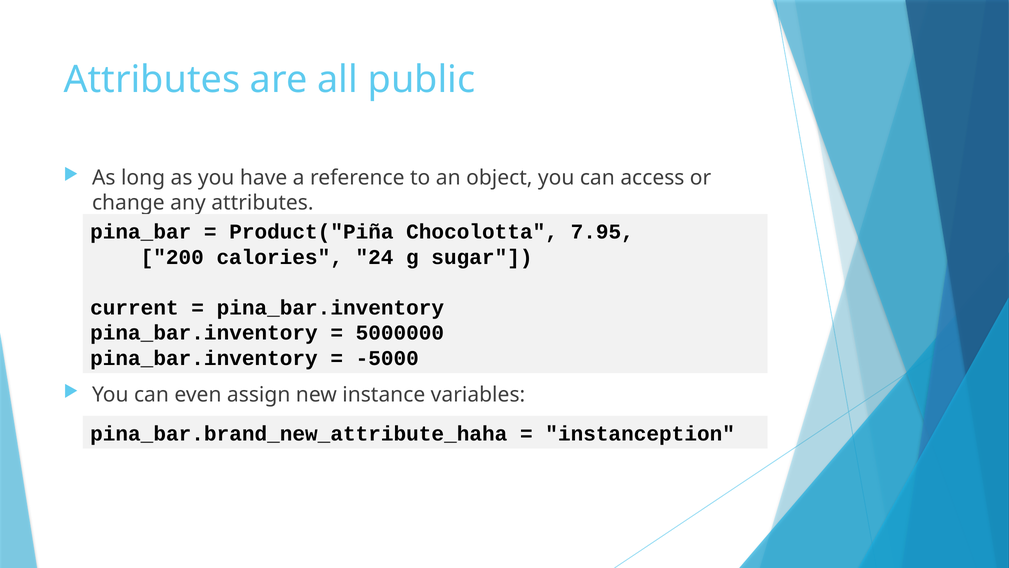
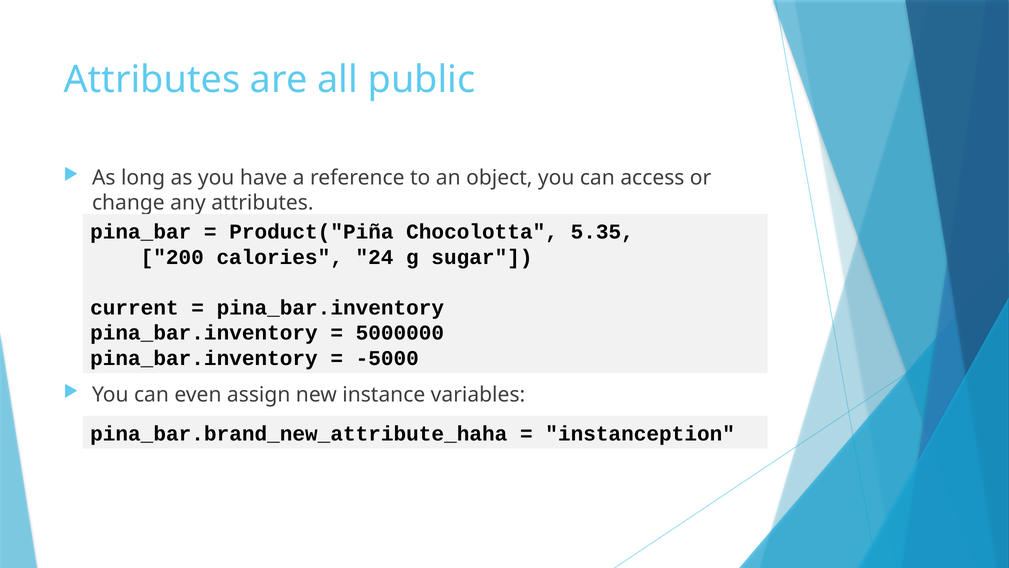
7.95: 7.95 -> 5.35
